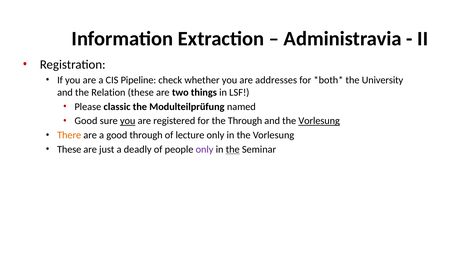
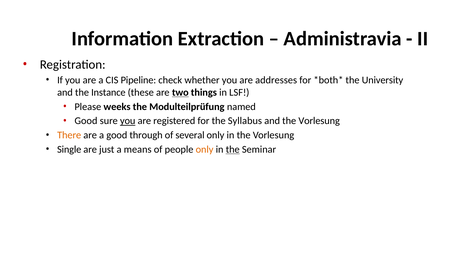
Relation: Relation -> Instance
two underline: none -> present
classic: classic -> weeks
the Through: Through -> Syllabus
Vorlesung at (319, 121) underline: present -> none
lecture: lecture -> several
These at (69, 149): These -> Single
deadly: deadly -> means
only at (205, 149) colour: purple -> orange
